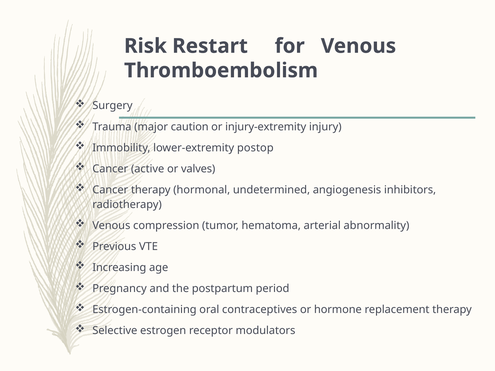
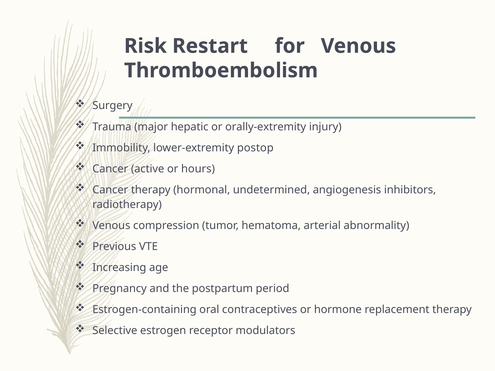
caution: caution -> hepatic
injury-extremity: injury-extremity -> orally-extremity
valves: valves -> hours
